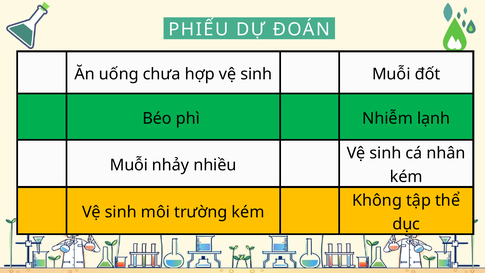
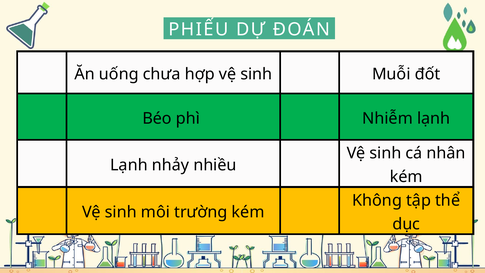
Muỗi at (129, 165): Muỗi -> Lạnh
